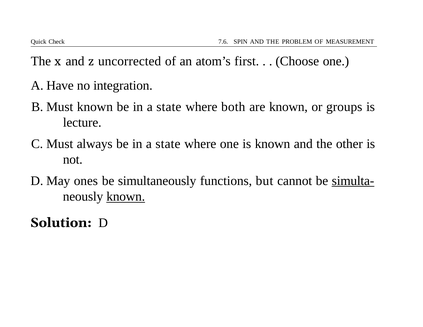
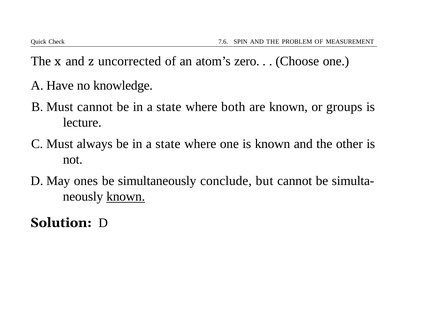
first: first -> zero
integration: integration -> knowledge
known at (95, 107): known -> cannot
functions: functions -> conclude
simulta- underline: present -> none
